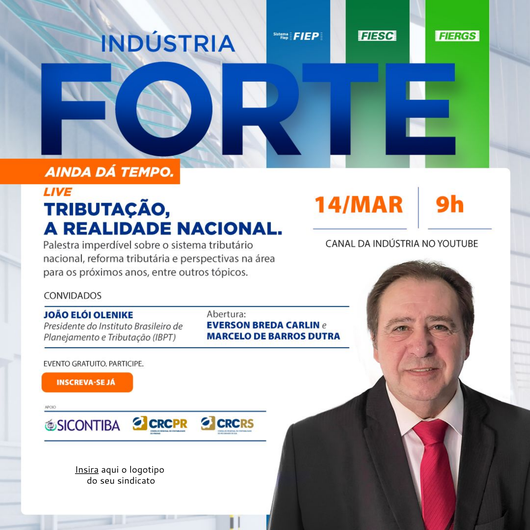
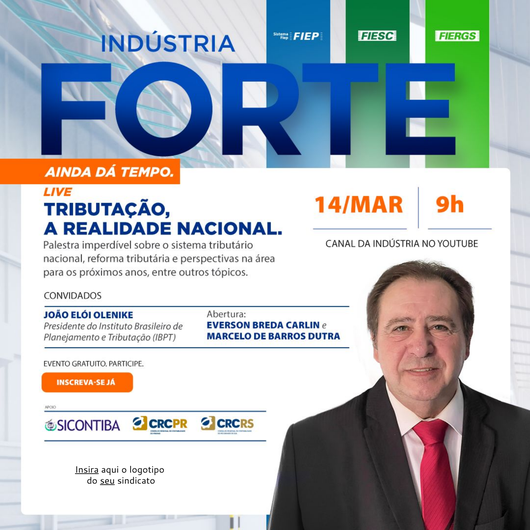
seu underline: none -> present
